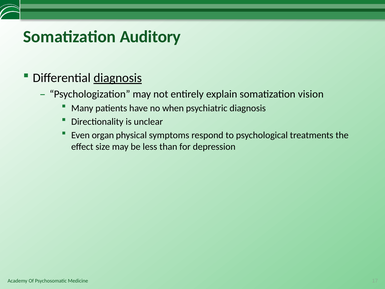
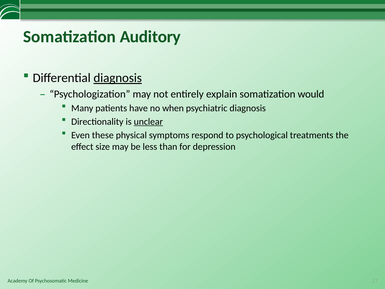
vision: vision -> would
unclear underline: none -> present
organ: organ -> these
